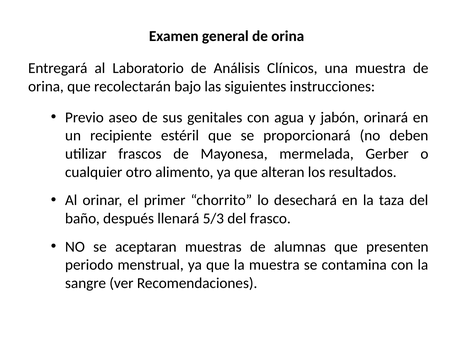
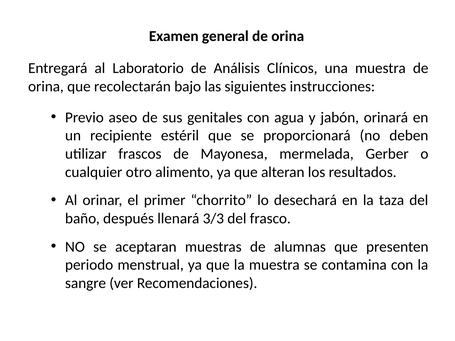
5/3: 5/3 -> 3/3
